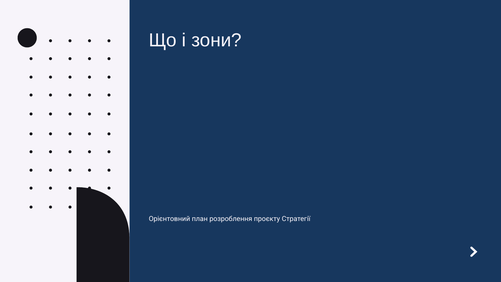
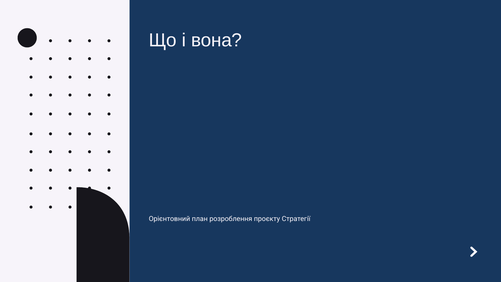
зони: зони -> вона
